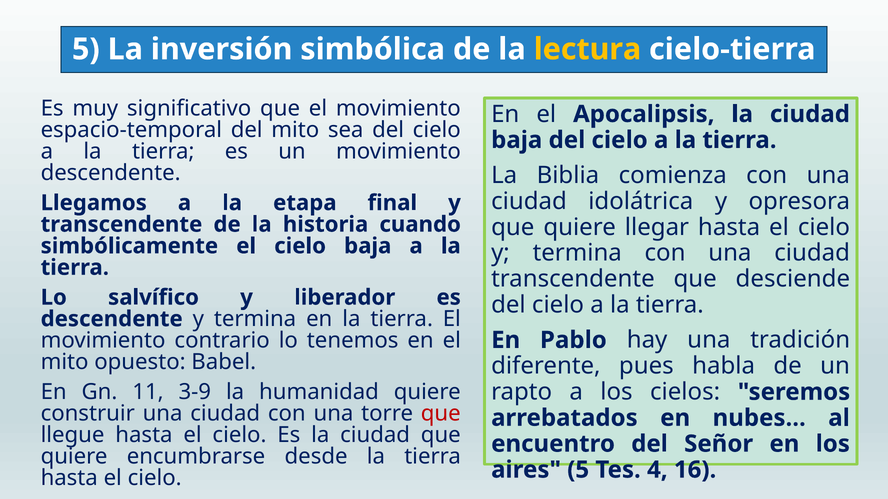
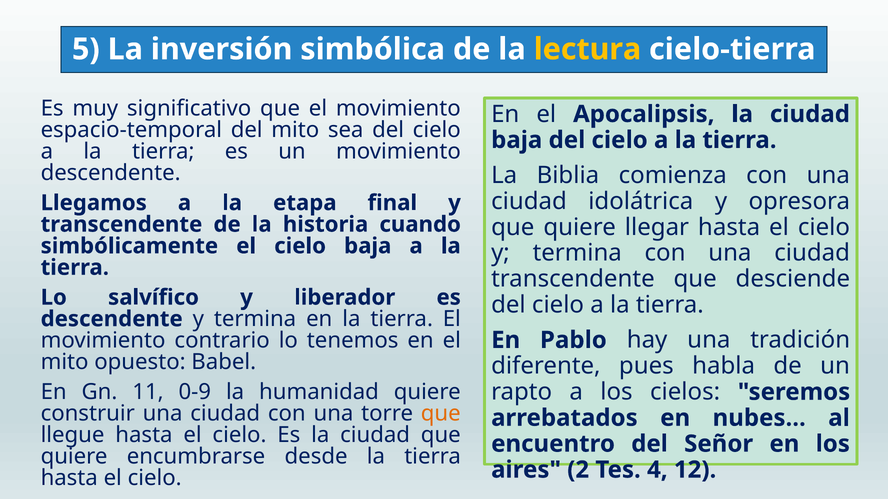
3-9: 3-9 -> 0-9
que at (441, 414) colour: red -> orange
aires 5: 5 -> 2
16: 16 -> 12
